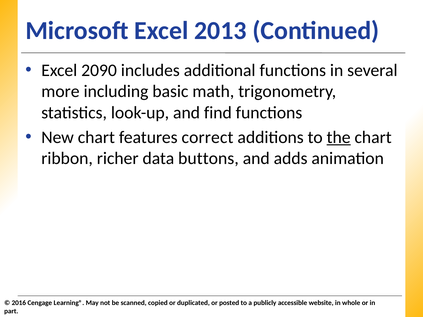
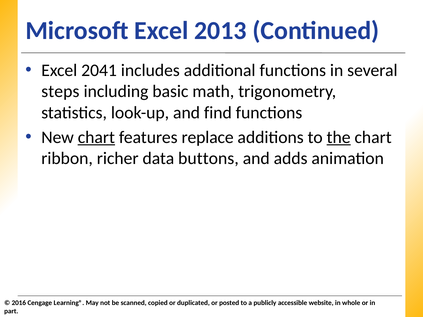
2090: 2090 -> 2041
more: more -> steps
chart at (96, 137) underline: none -> present
correct: correct -> replace
